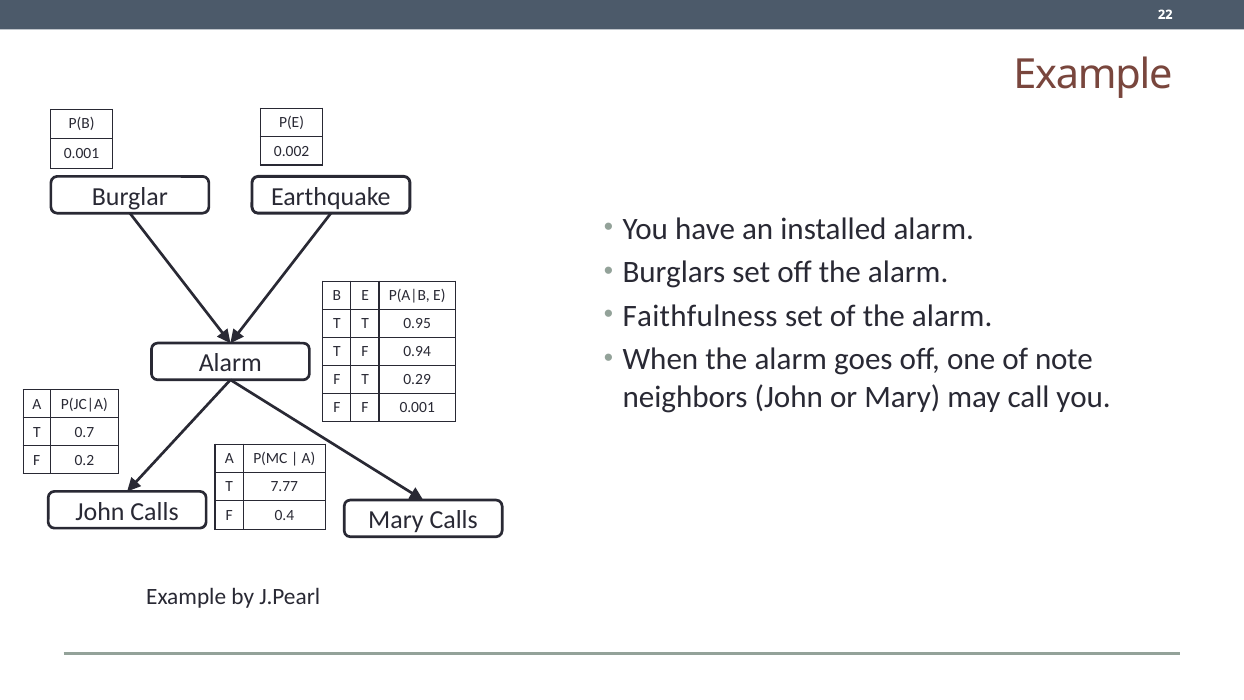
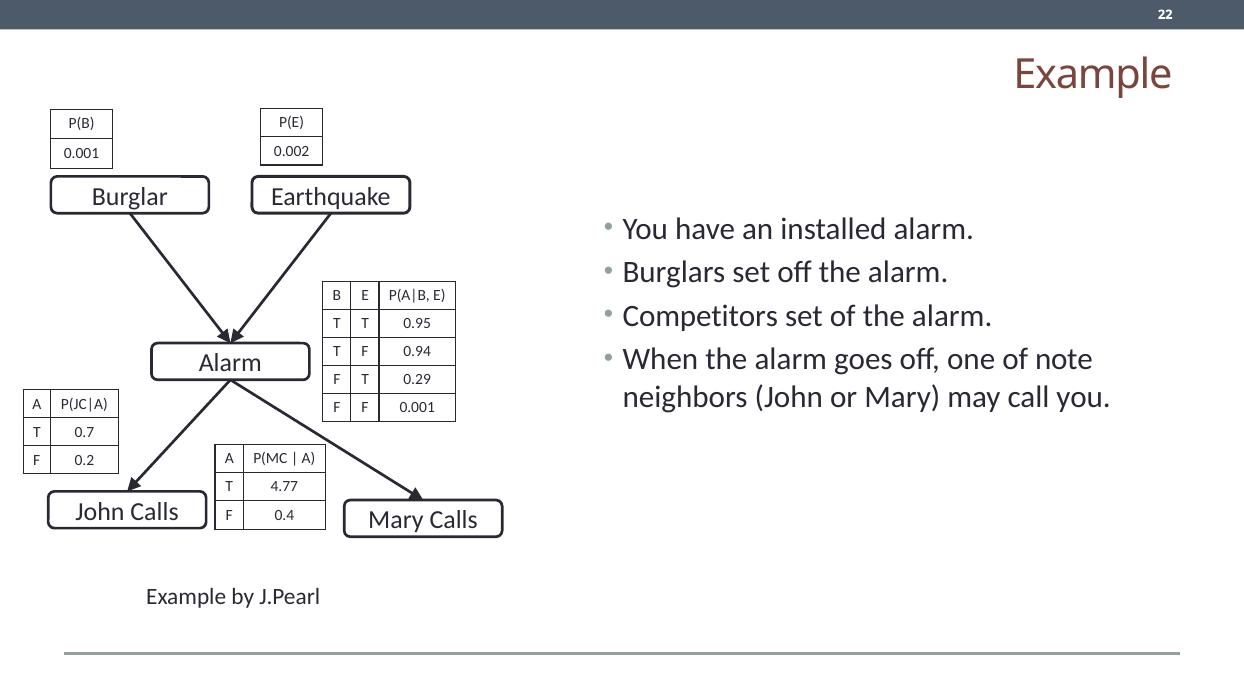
Faithfulness: Faithfulness -> Competitors
7.77: 7.77 -> 4.77
